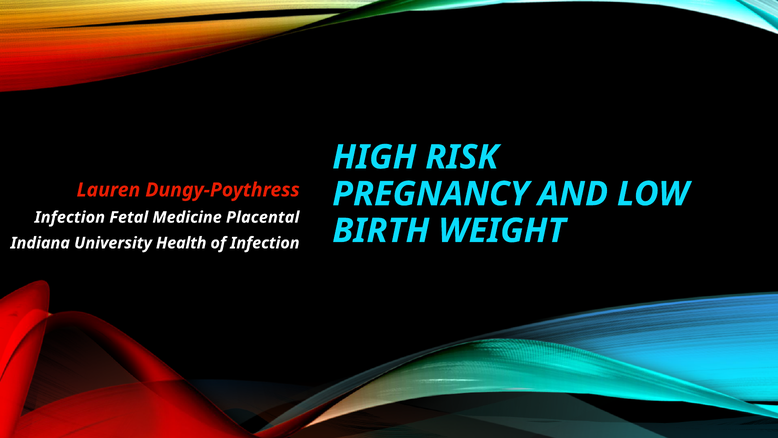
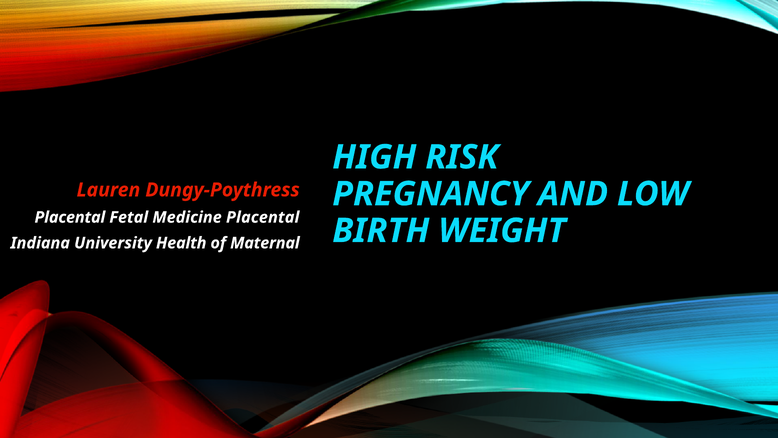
Infection at (70, 217): Infection -> Placental
of Infection: Infection -> Maternal
